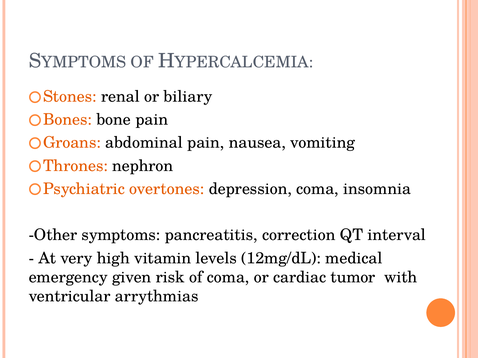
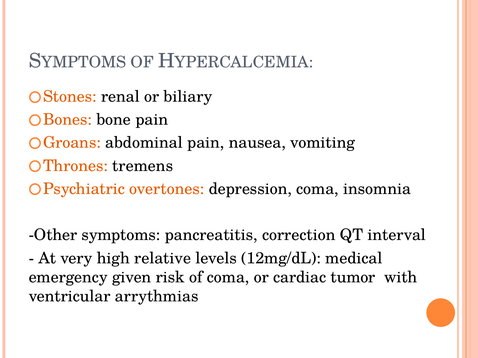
nephron: nephron -> tremens
vitamin: vitamin -> relative
